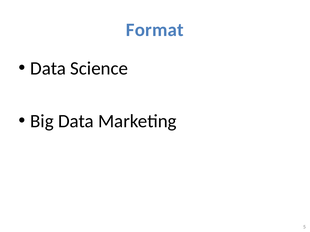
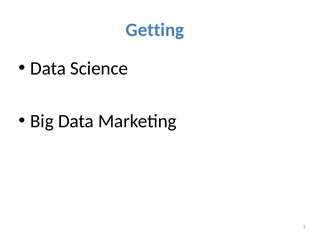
Format: Format -> Getting
